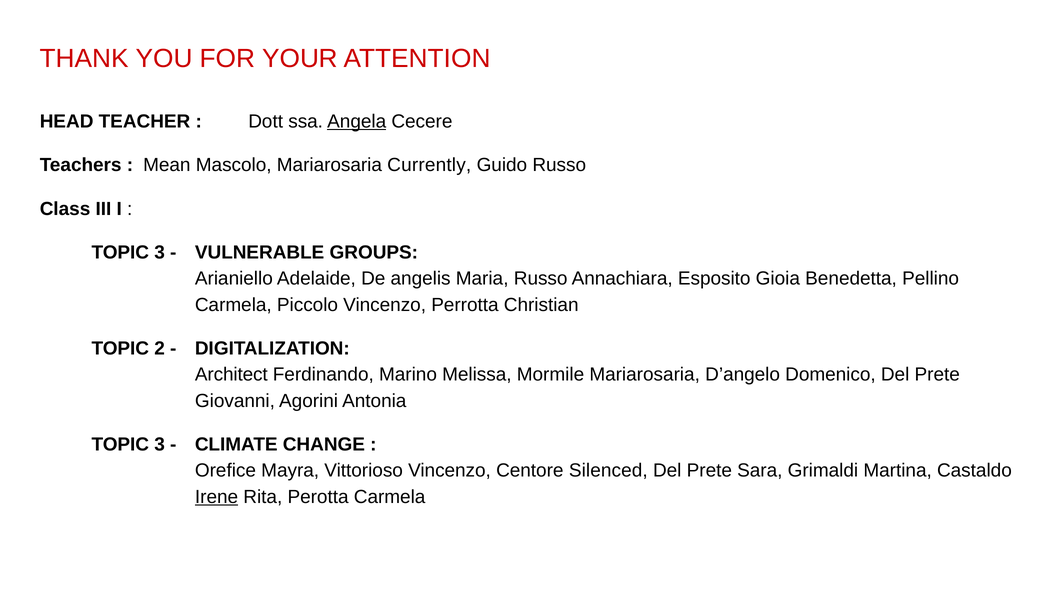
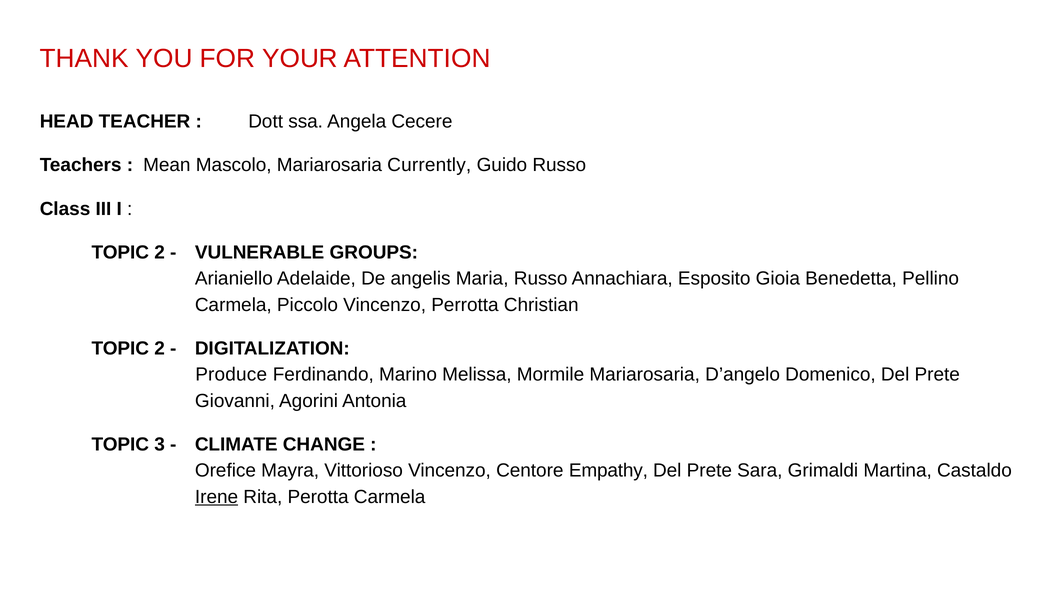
Angela underline: present -> none
3 at (160, 253): 3 -> 2
Architect: Architect -> Produce
Silenced: Silenced -> Empathy
